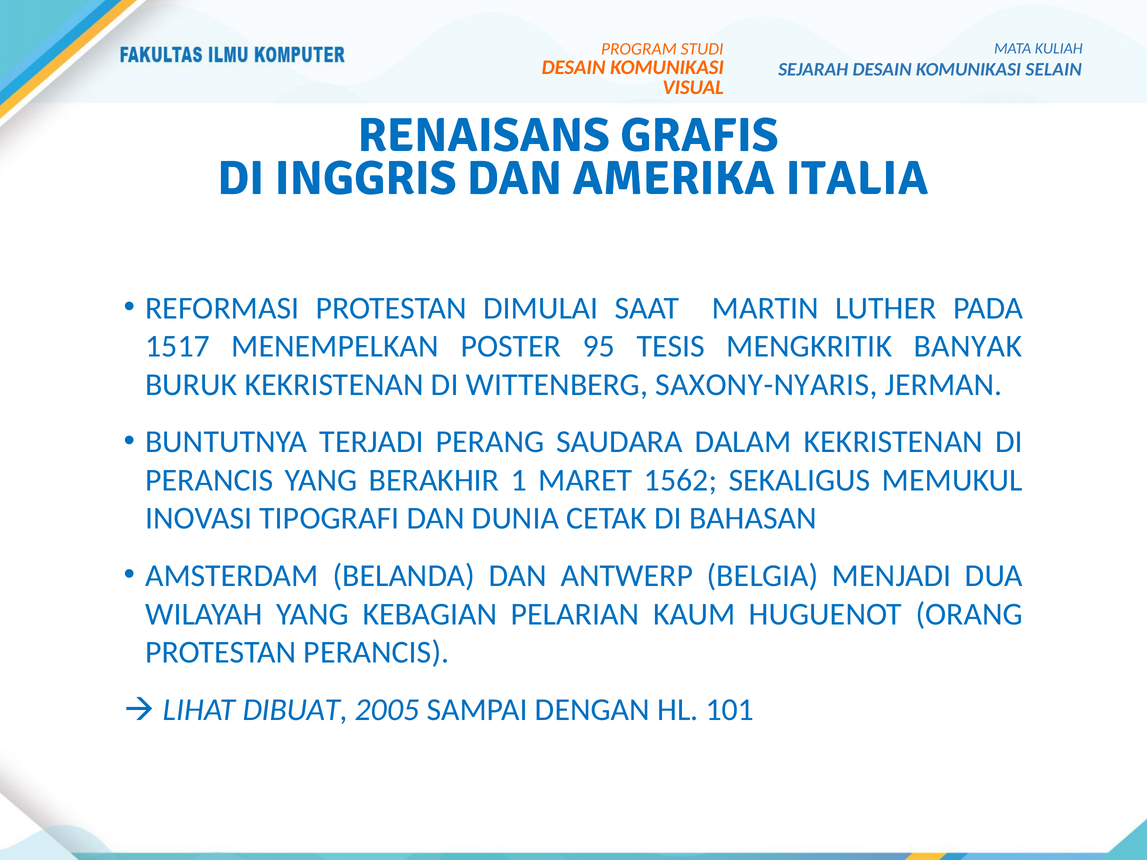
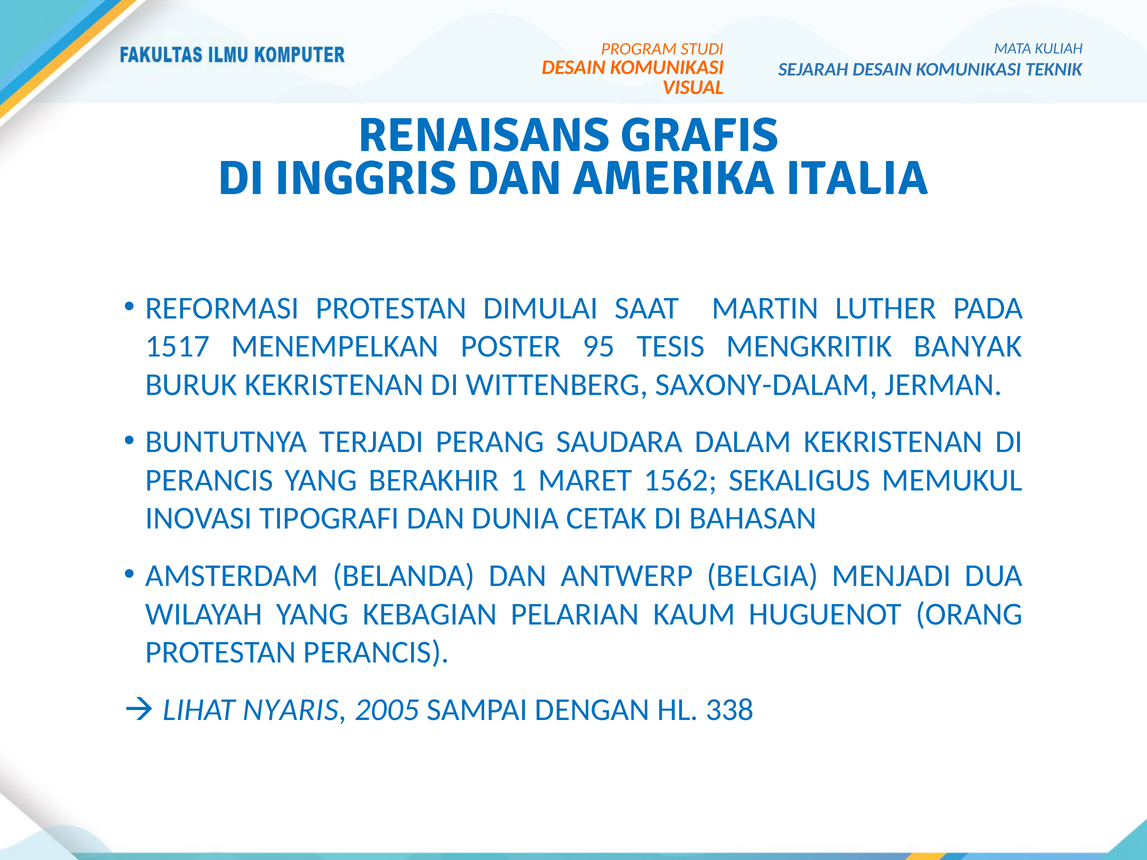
SELAIN: SELAIN -> TEKNIK
SAXONY-NYARIS: SAXONY-NYARIS -> SAXONY-DALAM
DIBUAT: DIBUAT -> NYARIS
101: 101 -> 338
